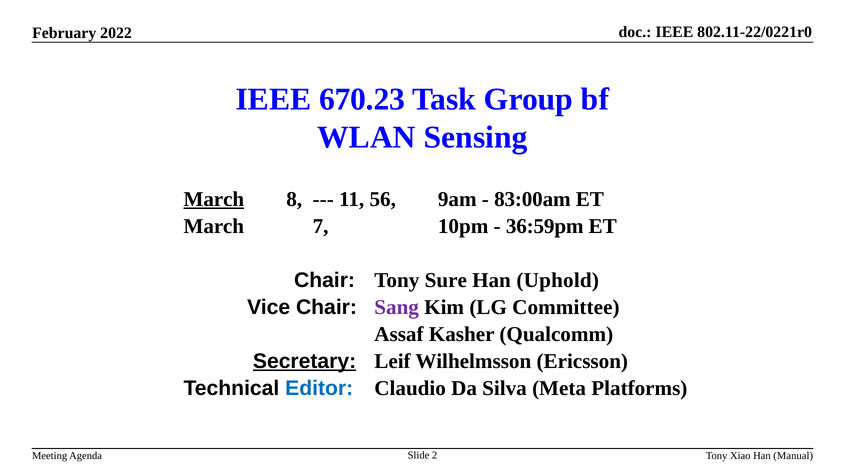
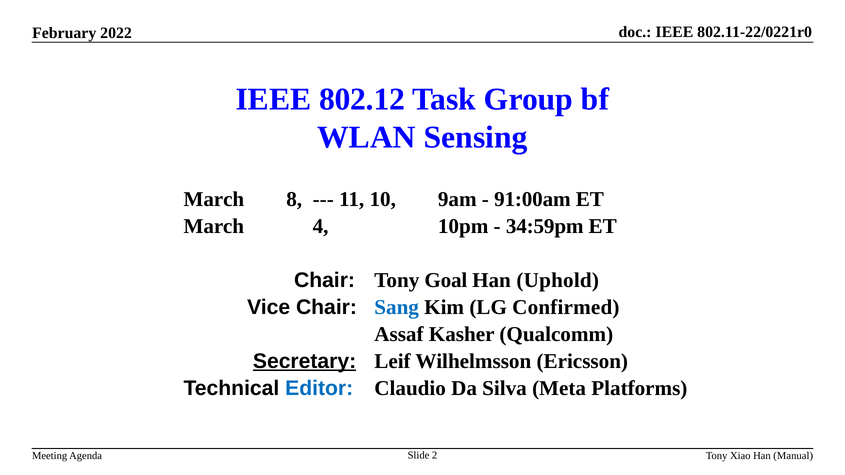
670.23: 670.23 -> 802.12
March at (214, 199) underline: present -> none
56: 56 -> 10
83:00am: 83:00am -> 91:00am
7: 7 -> 4
36:59pm: 36:59pm -> 34:59pm
Sure: Sure -> Goal
Sang colour: purple -> blue
Committee: Committee -> Confirmed
